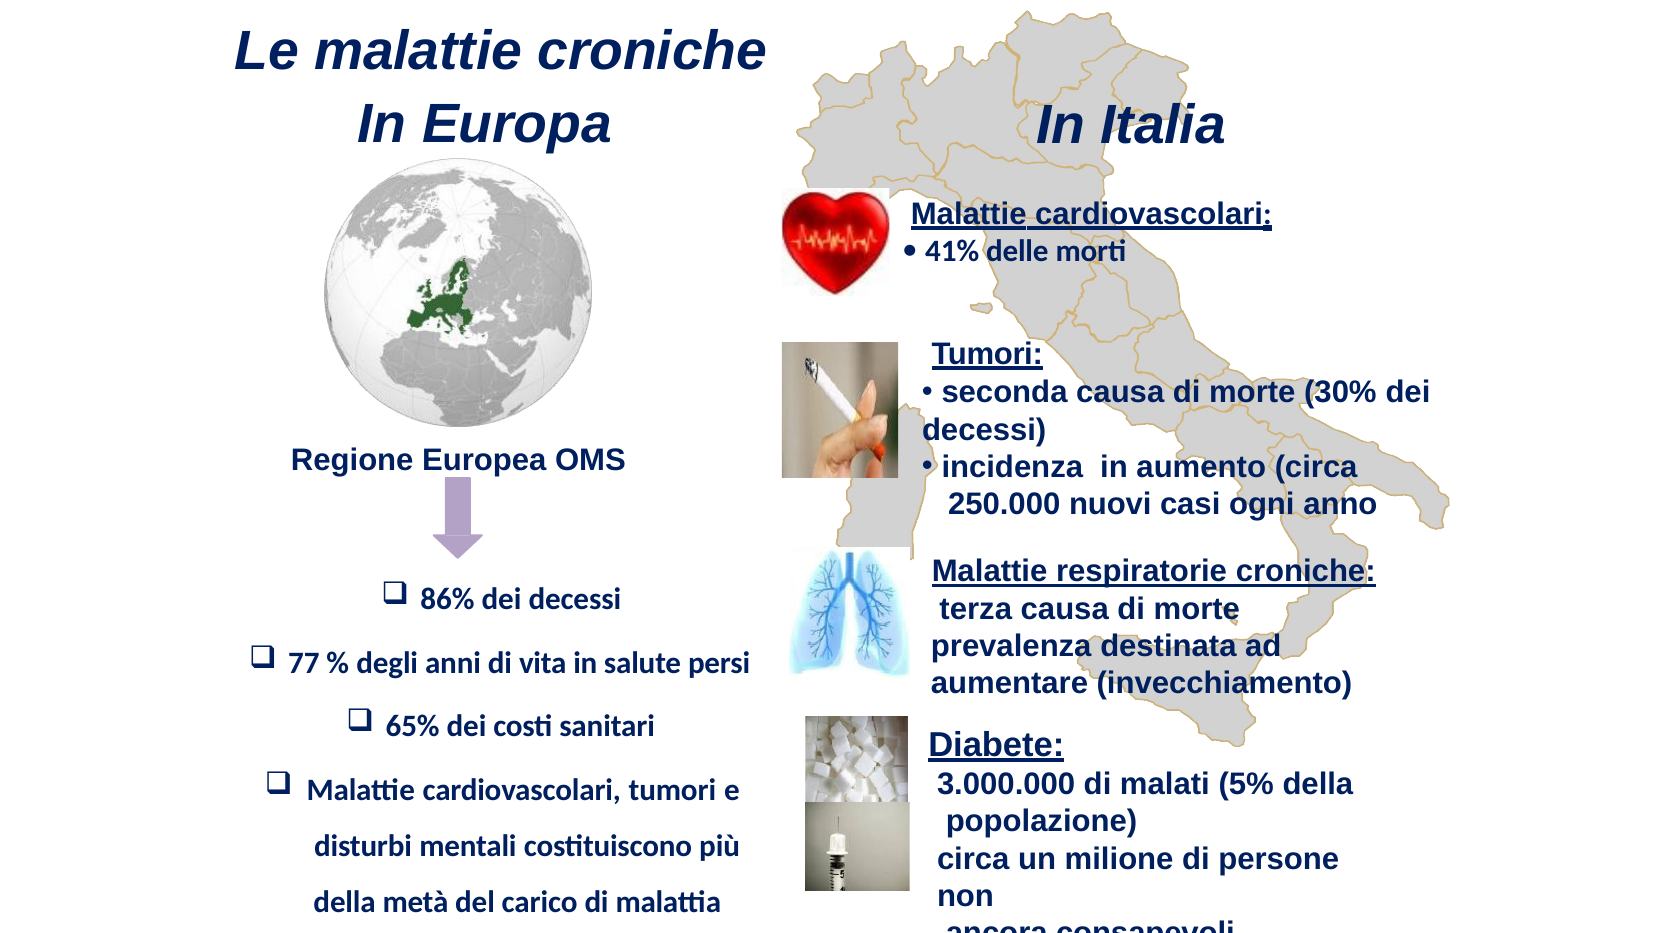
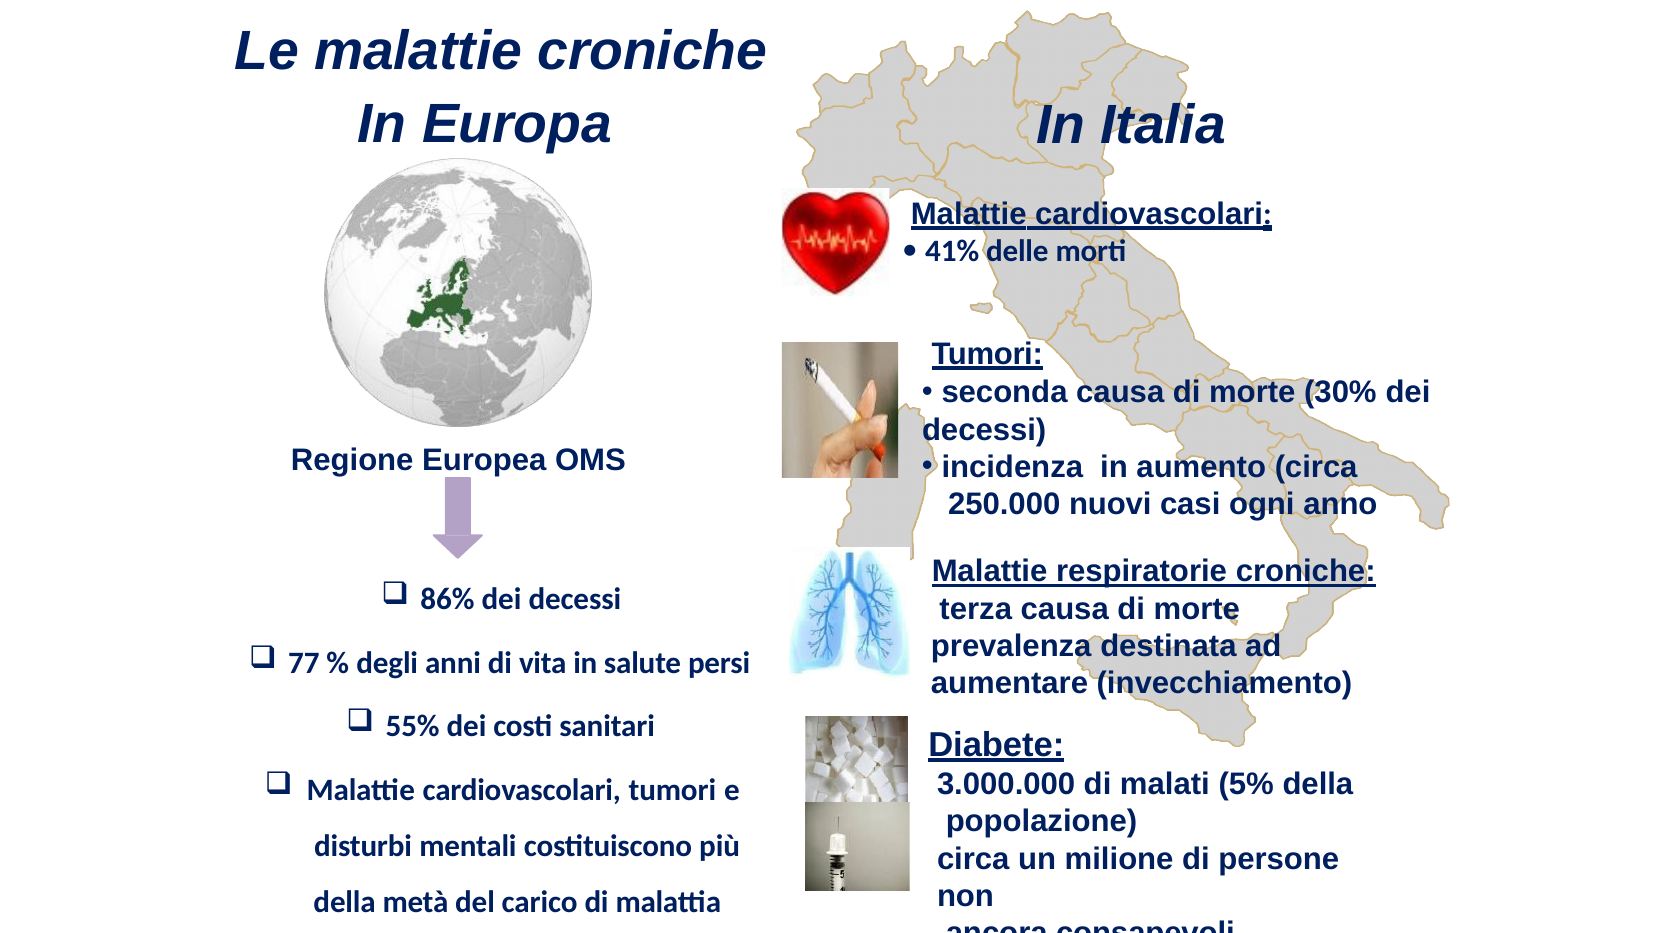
65%: 65% -> 55%
